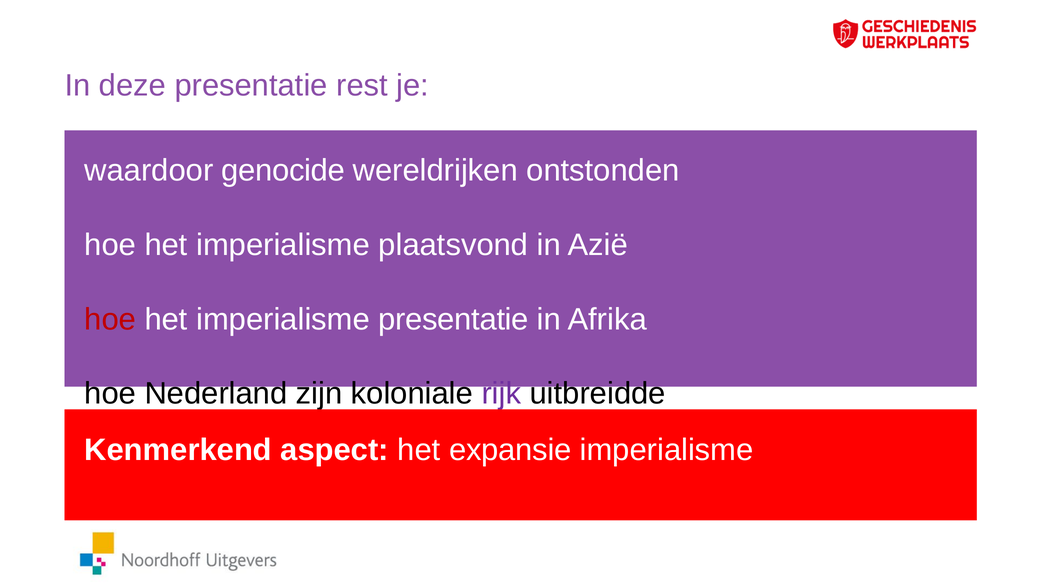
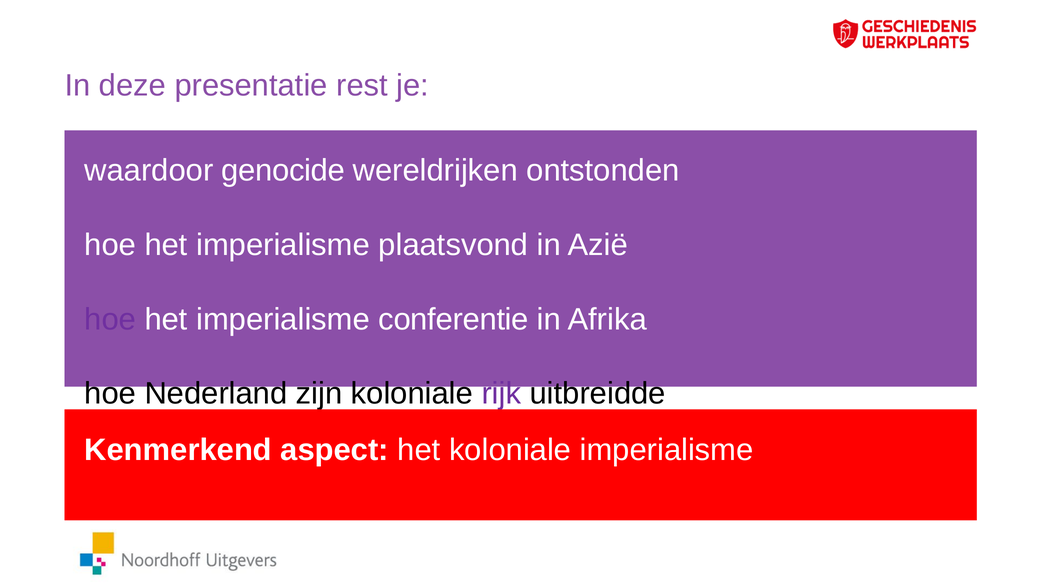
hoe at (110, 319) colour: red -> purple
imperialisme presentatie: presentatie -> conferentie
het expansie: expansie -> koloniale
